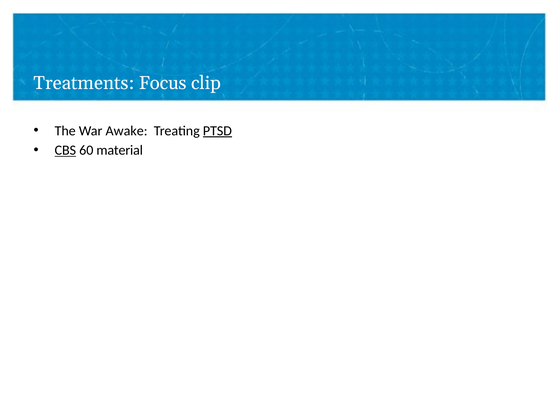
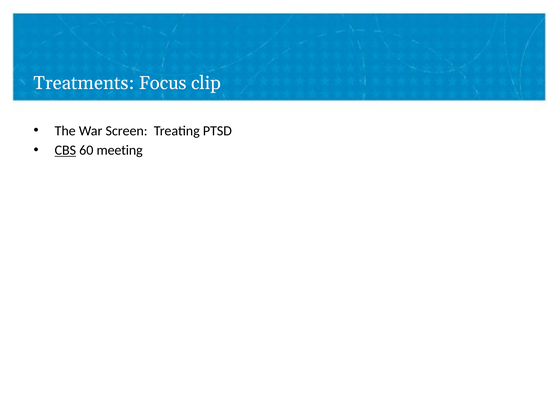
Awake: Awake -> Screen
PTSD underline: present -> none
material: material -> meeting
